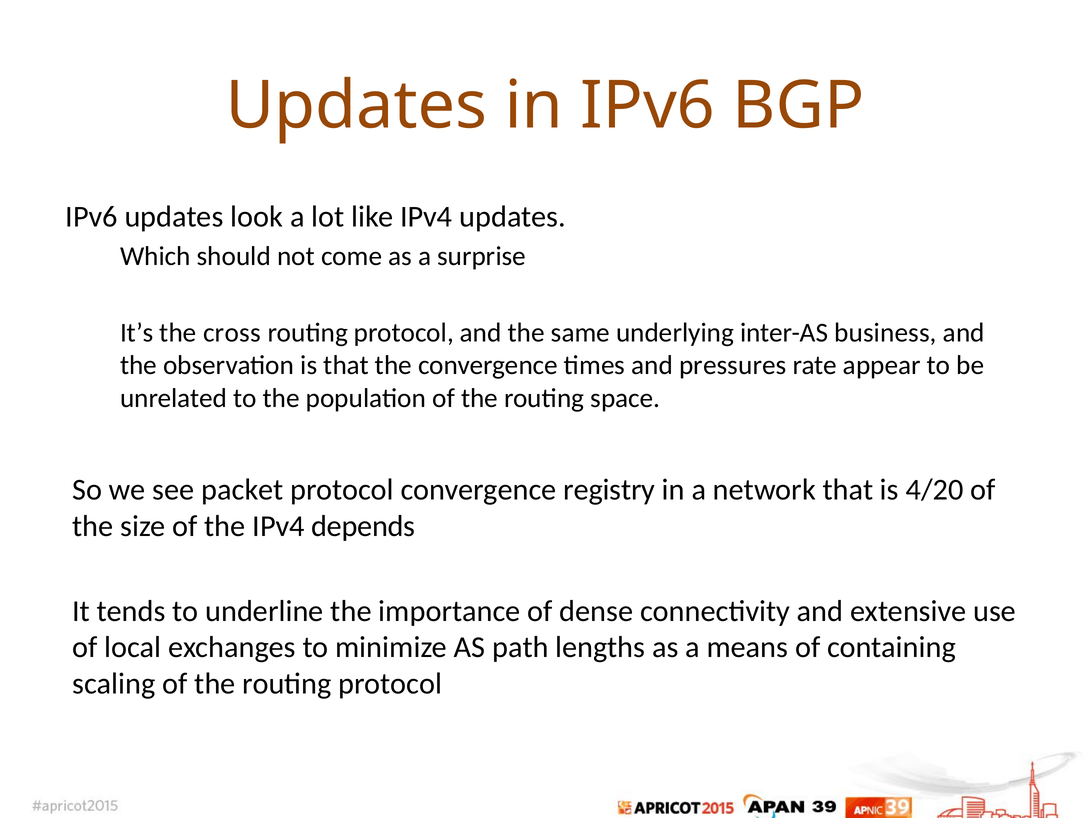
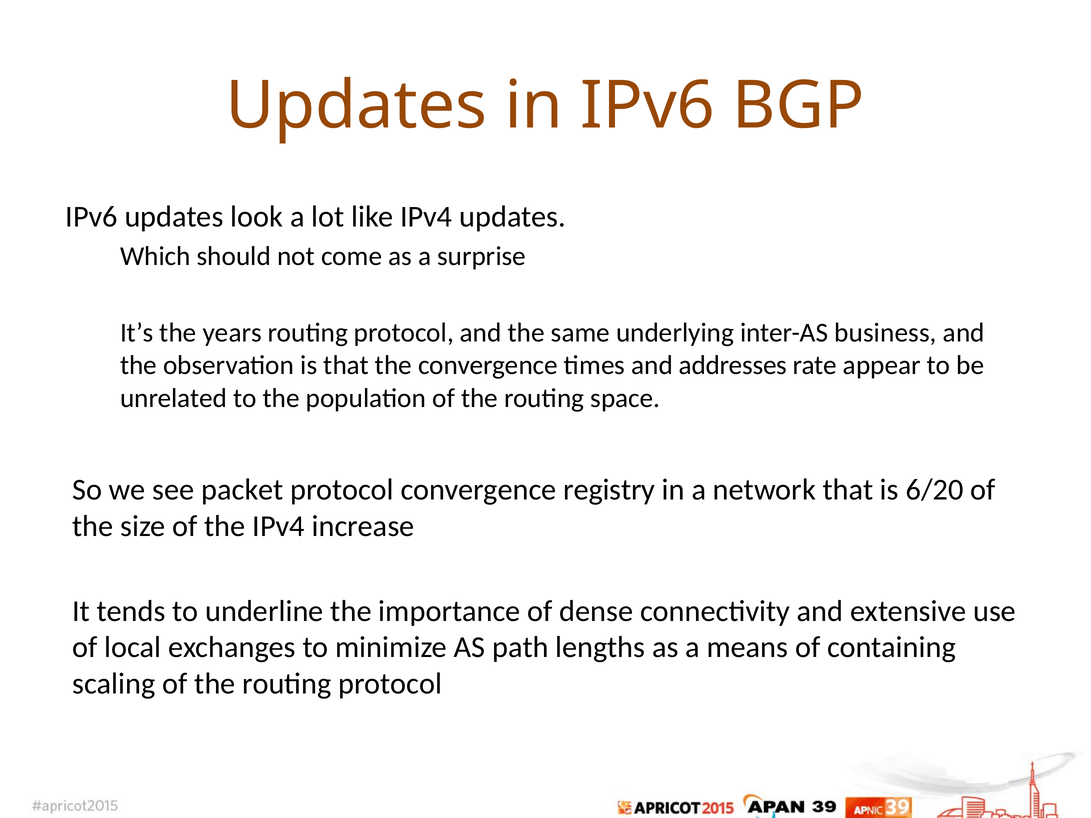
cross: cross -> years
pressures: pressures -> addresses
4/20: 4/20 -> 6/20
depends: depends -> increase
